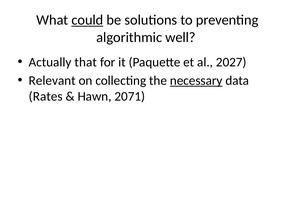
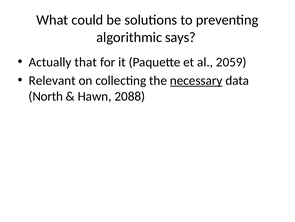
could underline: present -> none
well: well -> says
2027: 2027 -> 2059
Rates: Rates -> North
2071: 2071 -> 2088
